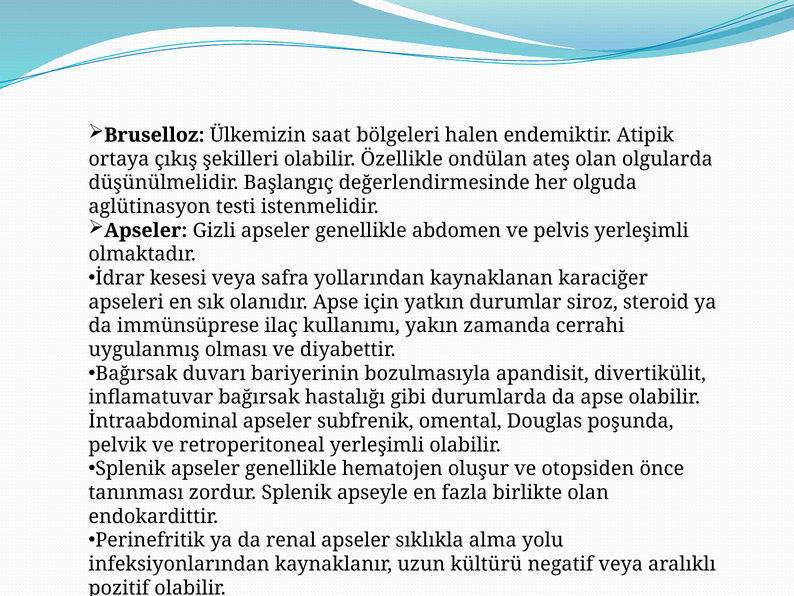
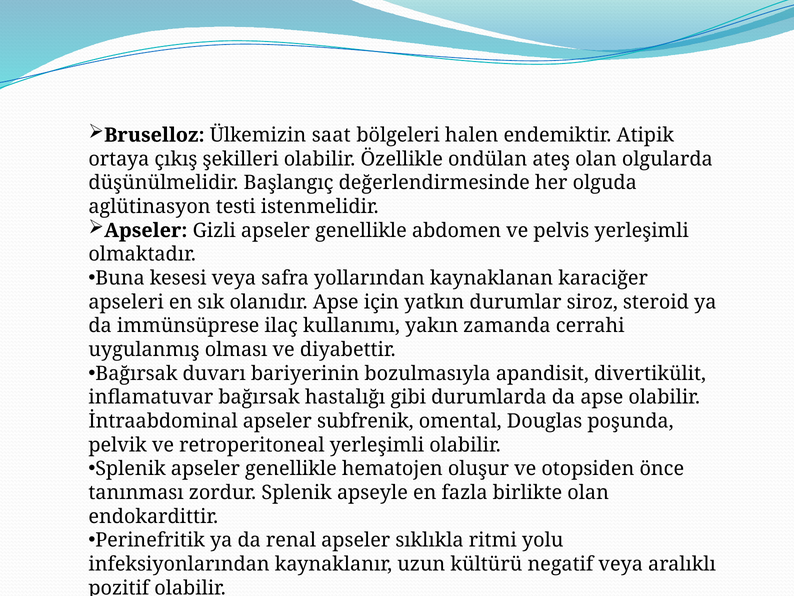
İdrar: İdrar -> Buna
alma: alma -> ritmi
